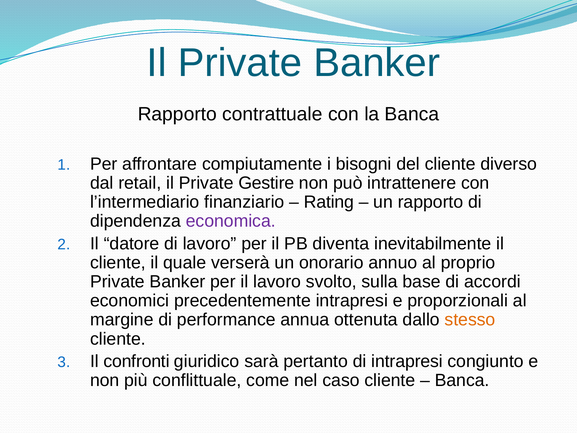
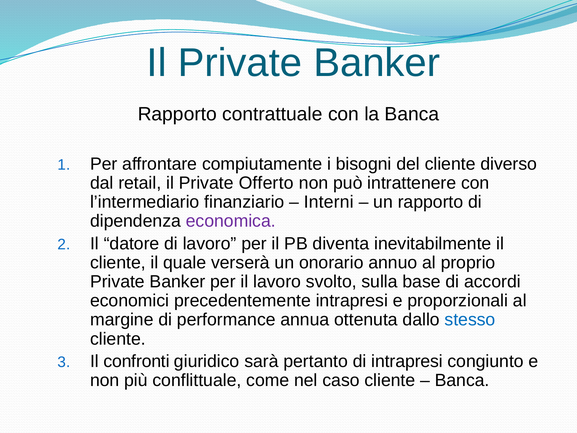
Gestire: Gestire -> Offerto
Rating: Rating -> Interni
stesso colour: orange -> blue
